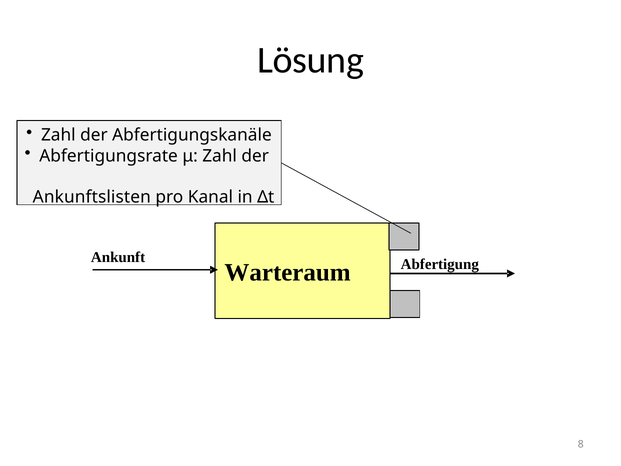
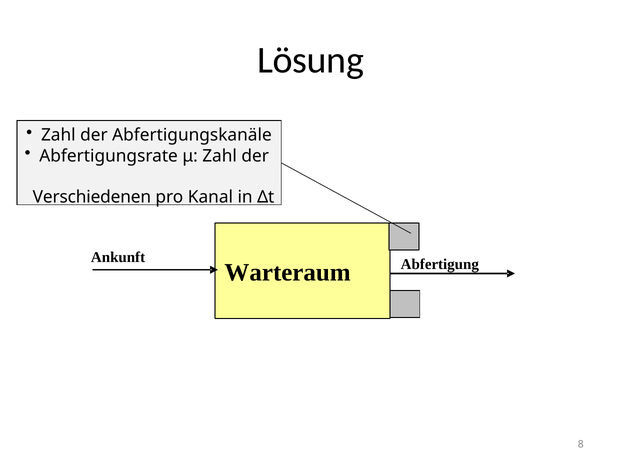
Ankunftslisten: Ankunftslisten -> Verschiedenen
